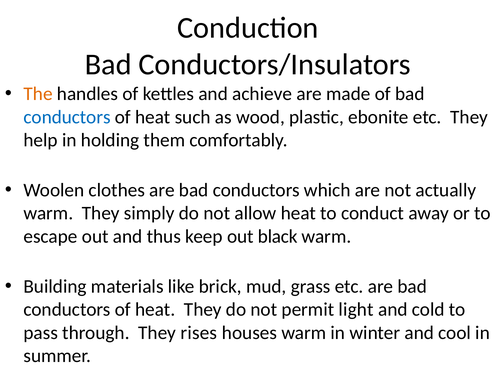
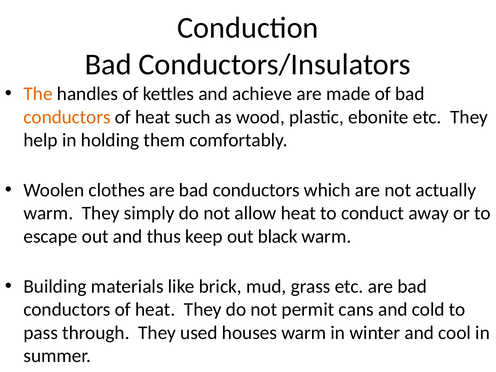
conductors at (67, 117) colour: blue -> orange
light: light -> cans
rises: rises -> used
